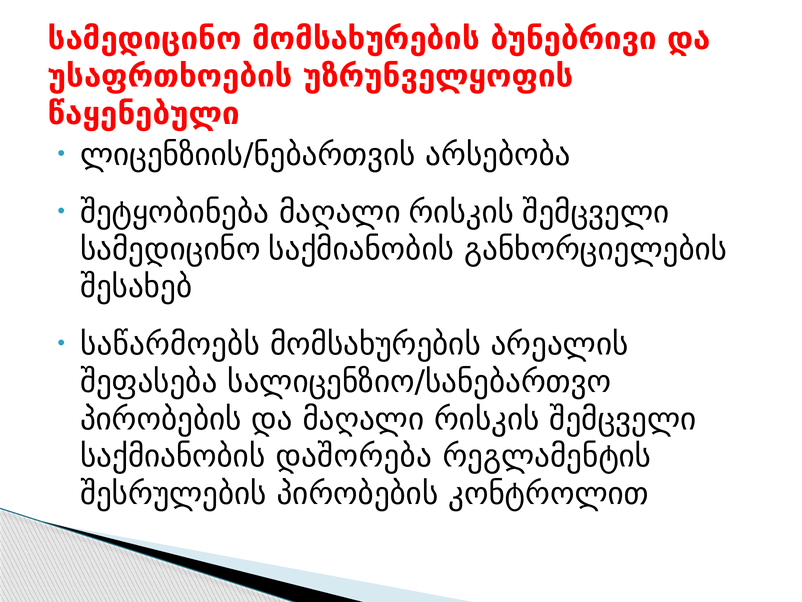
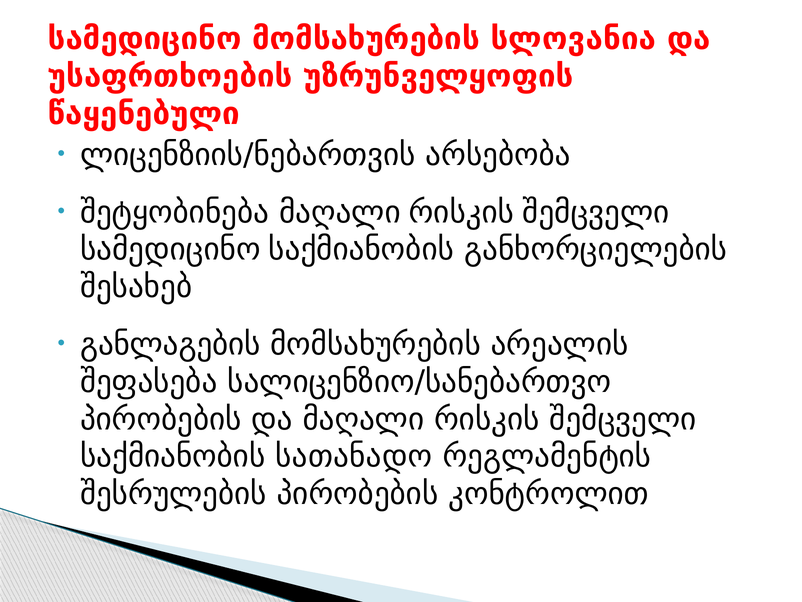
ბუნებრივი: ბუნებრივი -> სლოვანია
საწარმოებს: საწარმოებს -> განლაგების
დაშორება: დაშორება -> სათანადო
